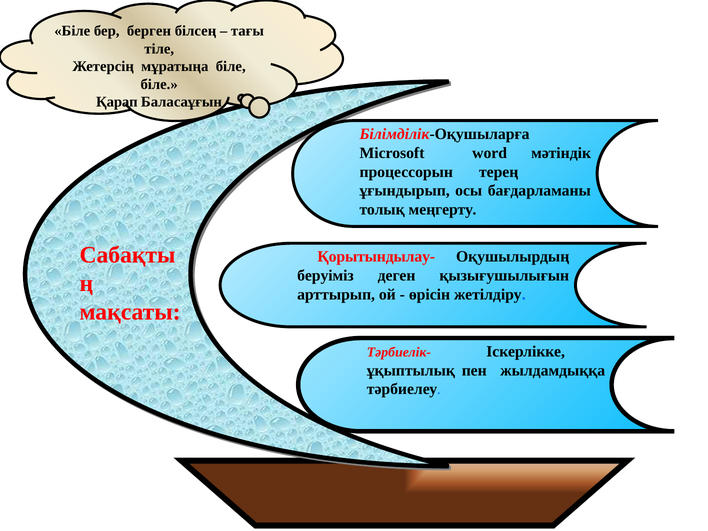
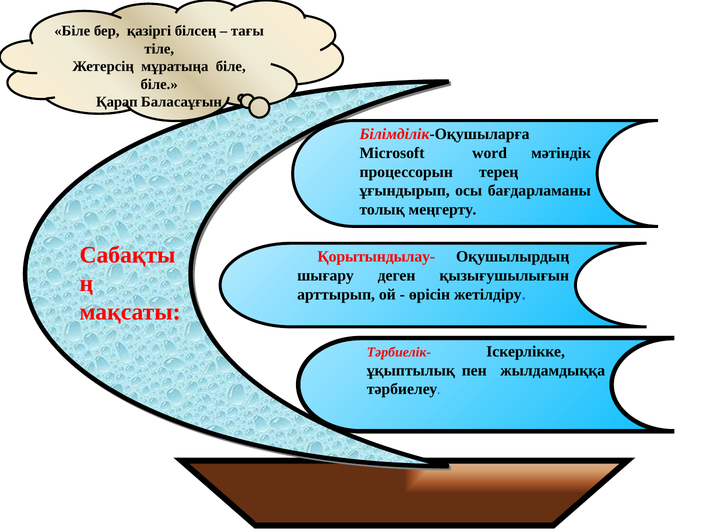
берген: берген -> қазіргі
беруіміз: беруіміз -> шығару
